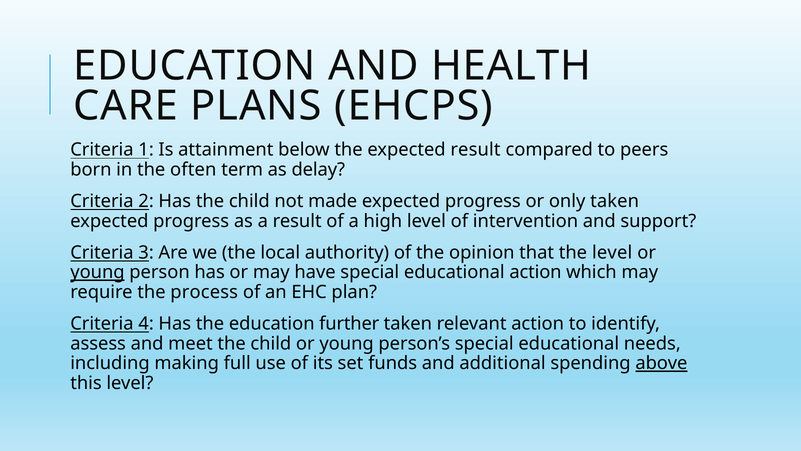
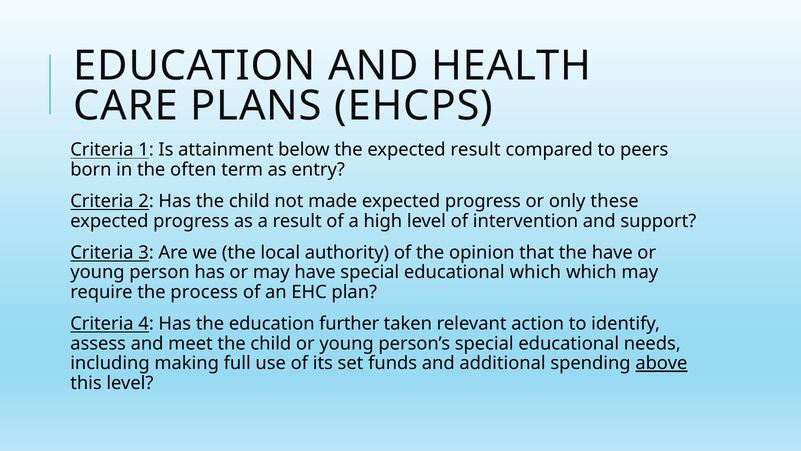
delay: delay -> entry
only taken: taken -> these
the level: level -> have
young at (97, 272) underline: present -> none
educational action: action -> which
